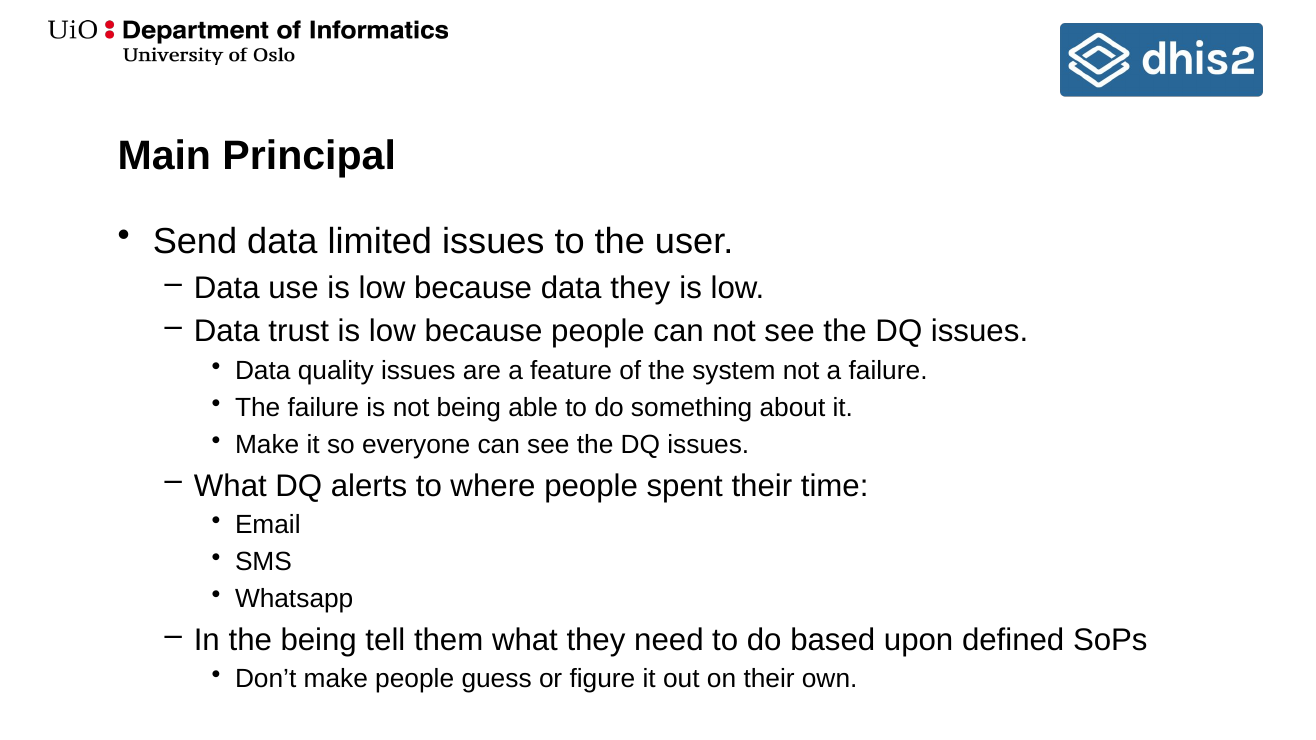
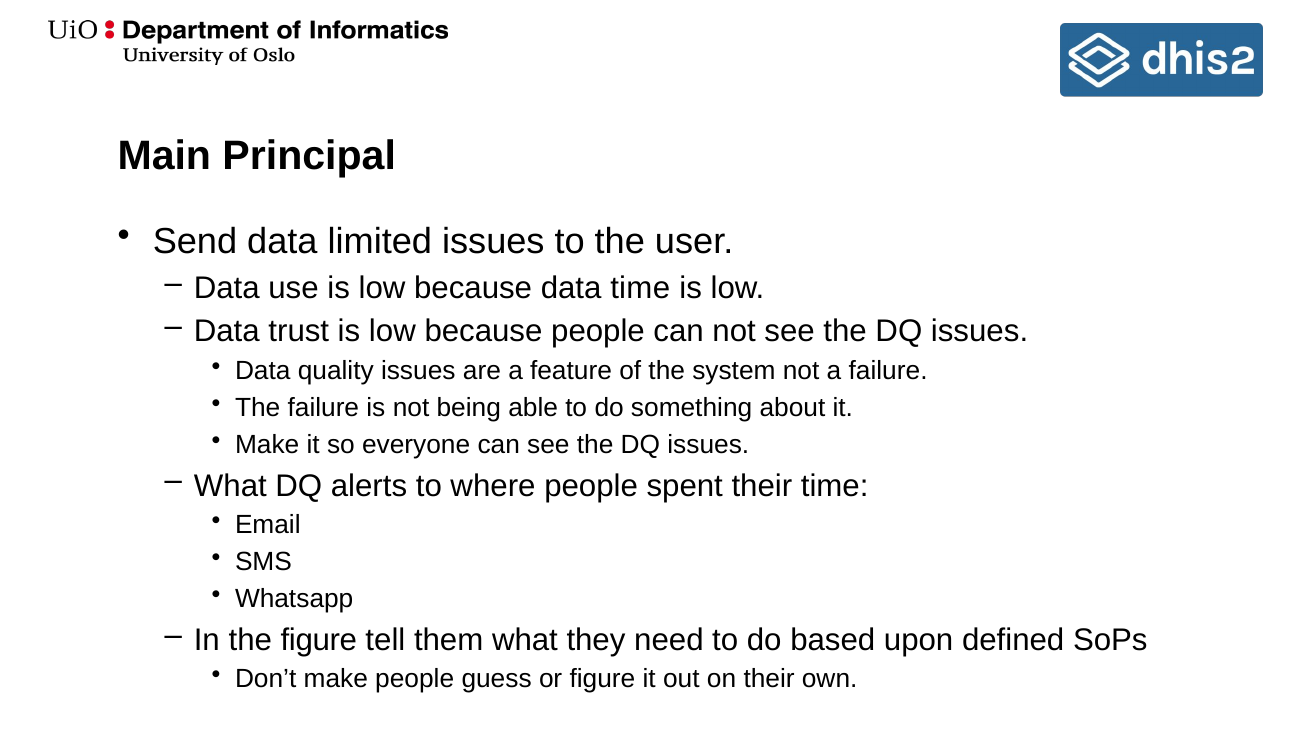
data they: they -> time
the being: being -> figure
